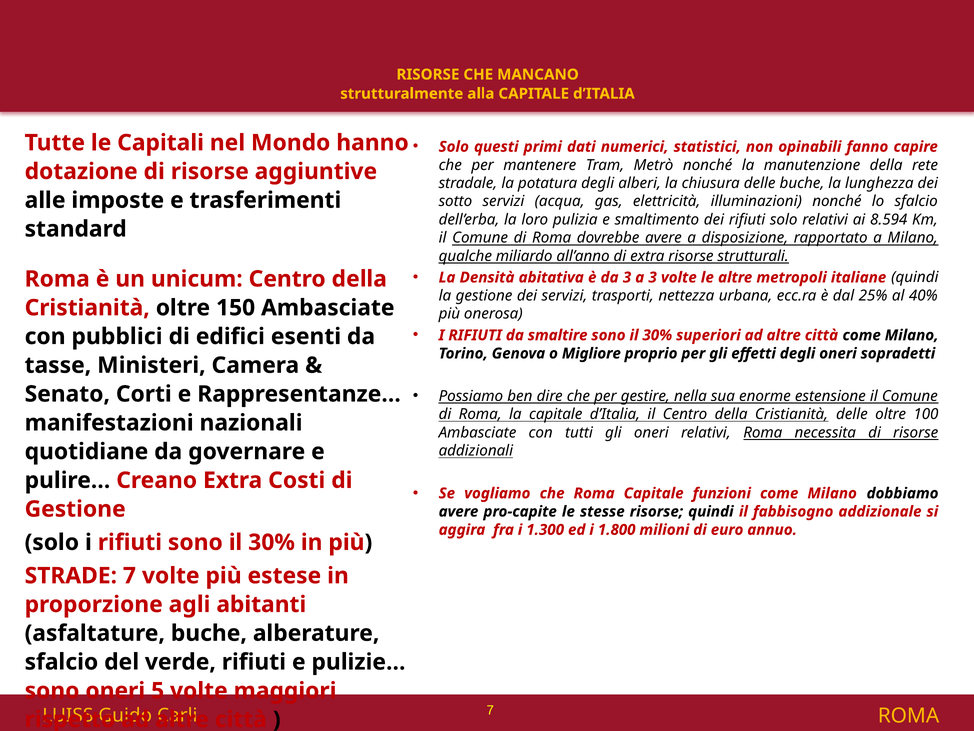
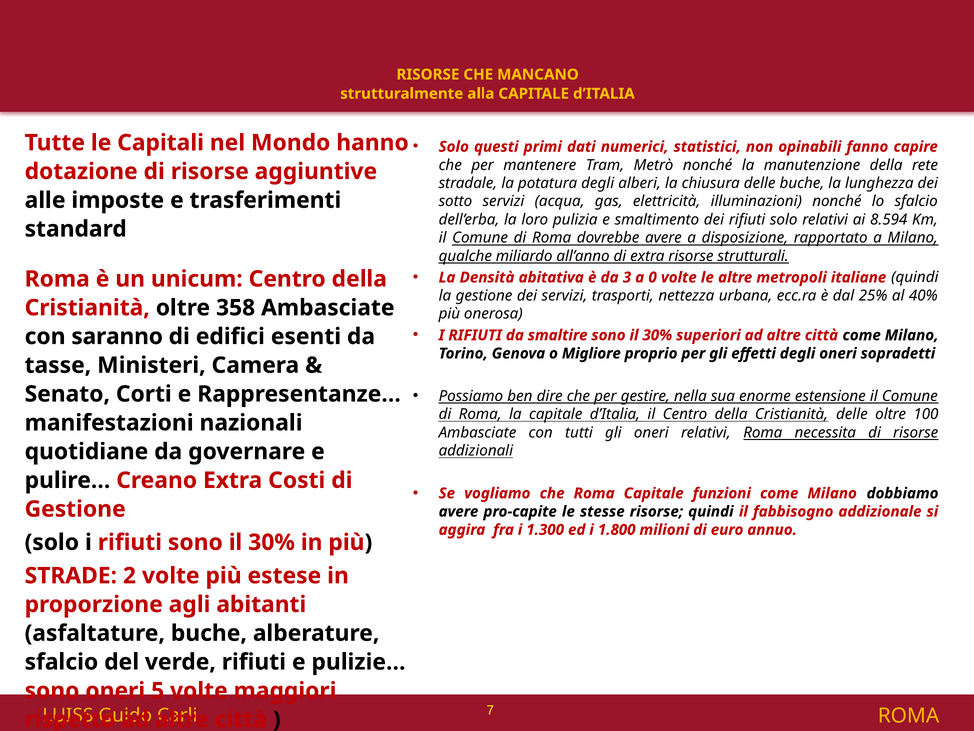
a 3: 3 -> 0
150: 150 -> 358
pubblici: pubblici -> saranno
STRADE 7: 7 -> 2
